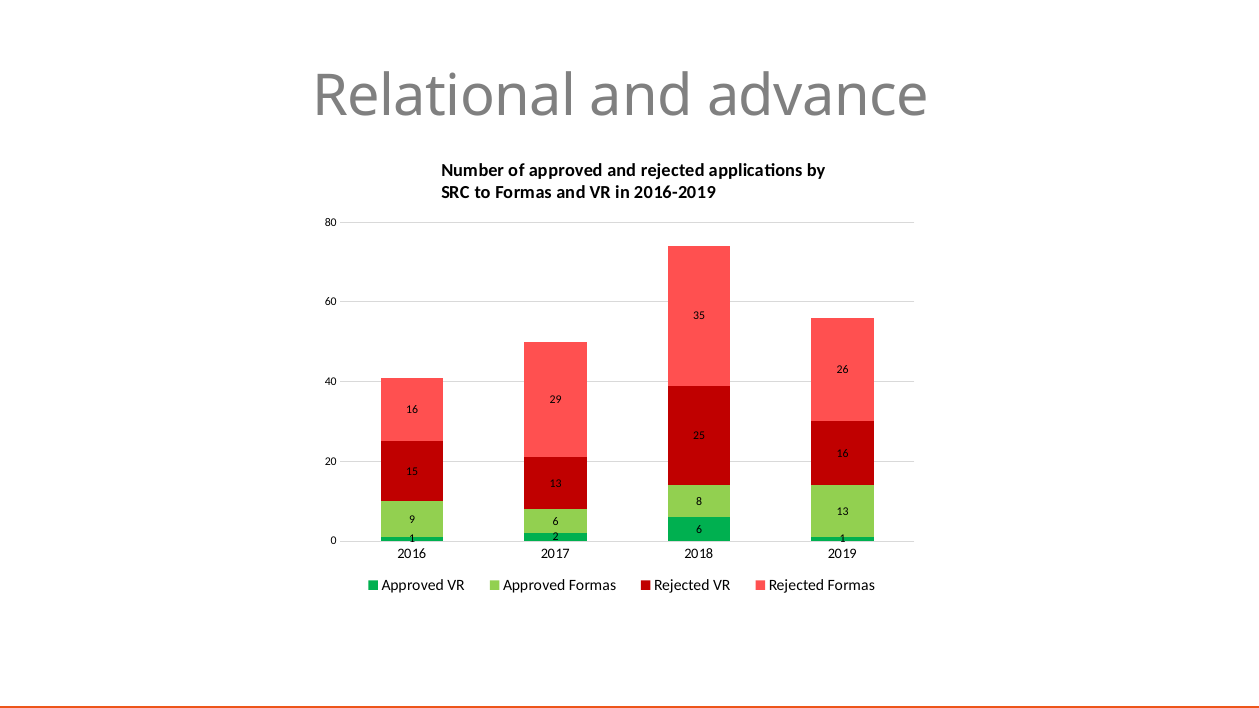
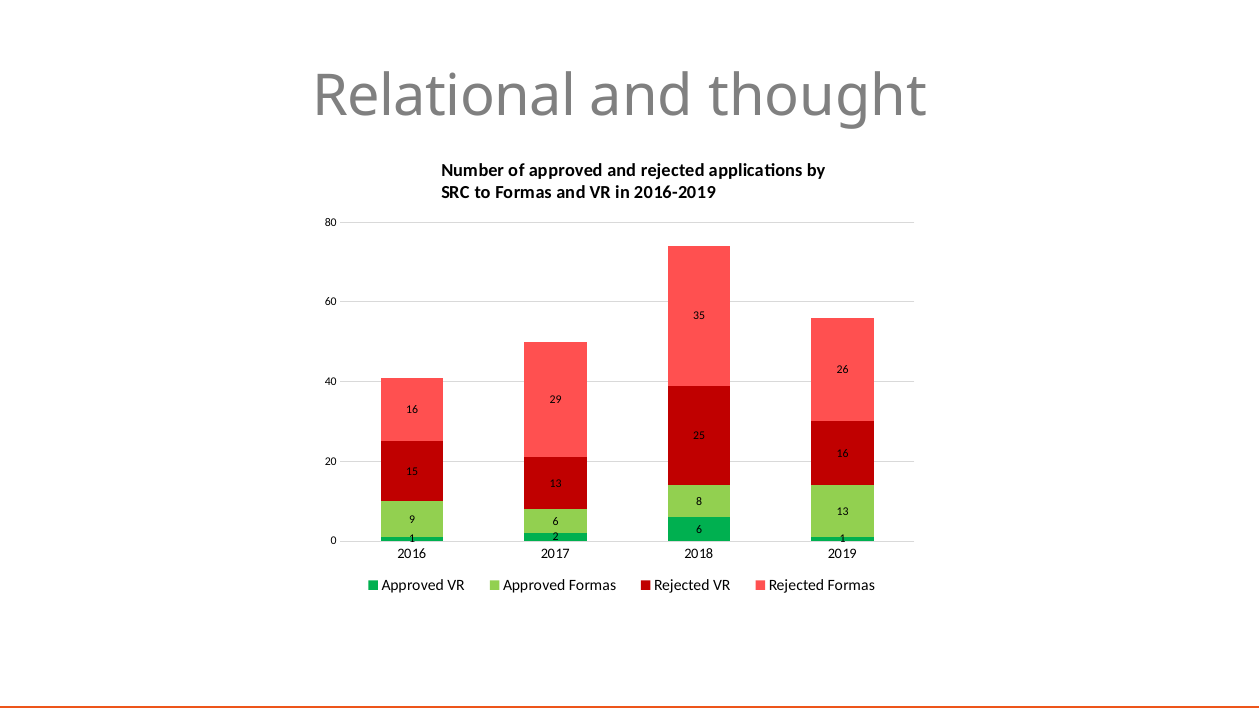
advance: advance -> thought
